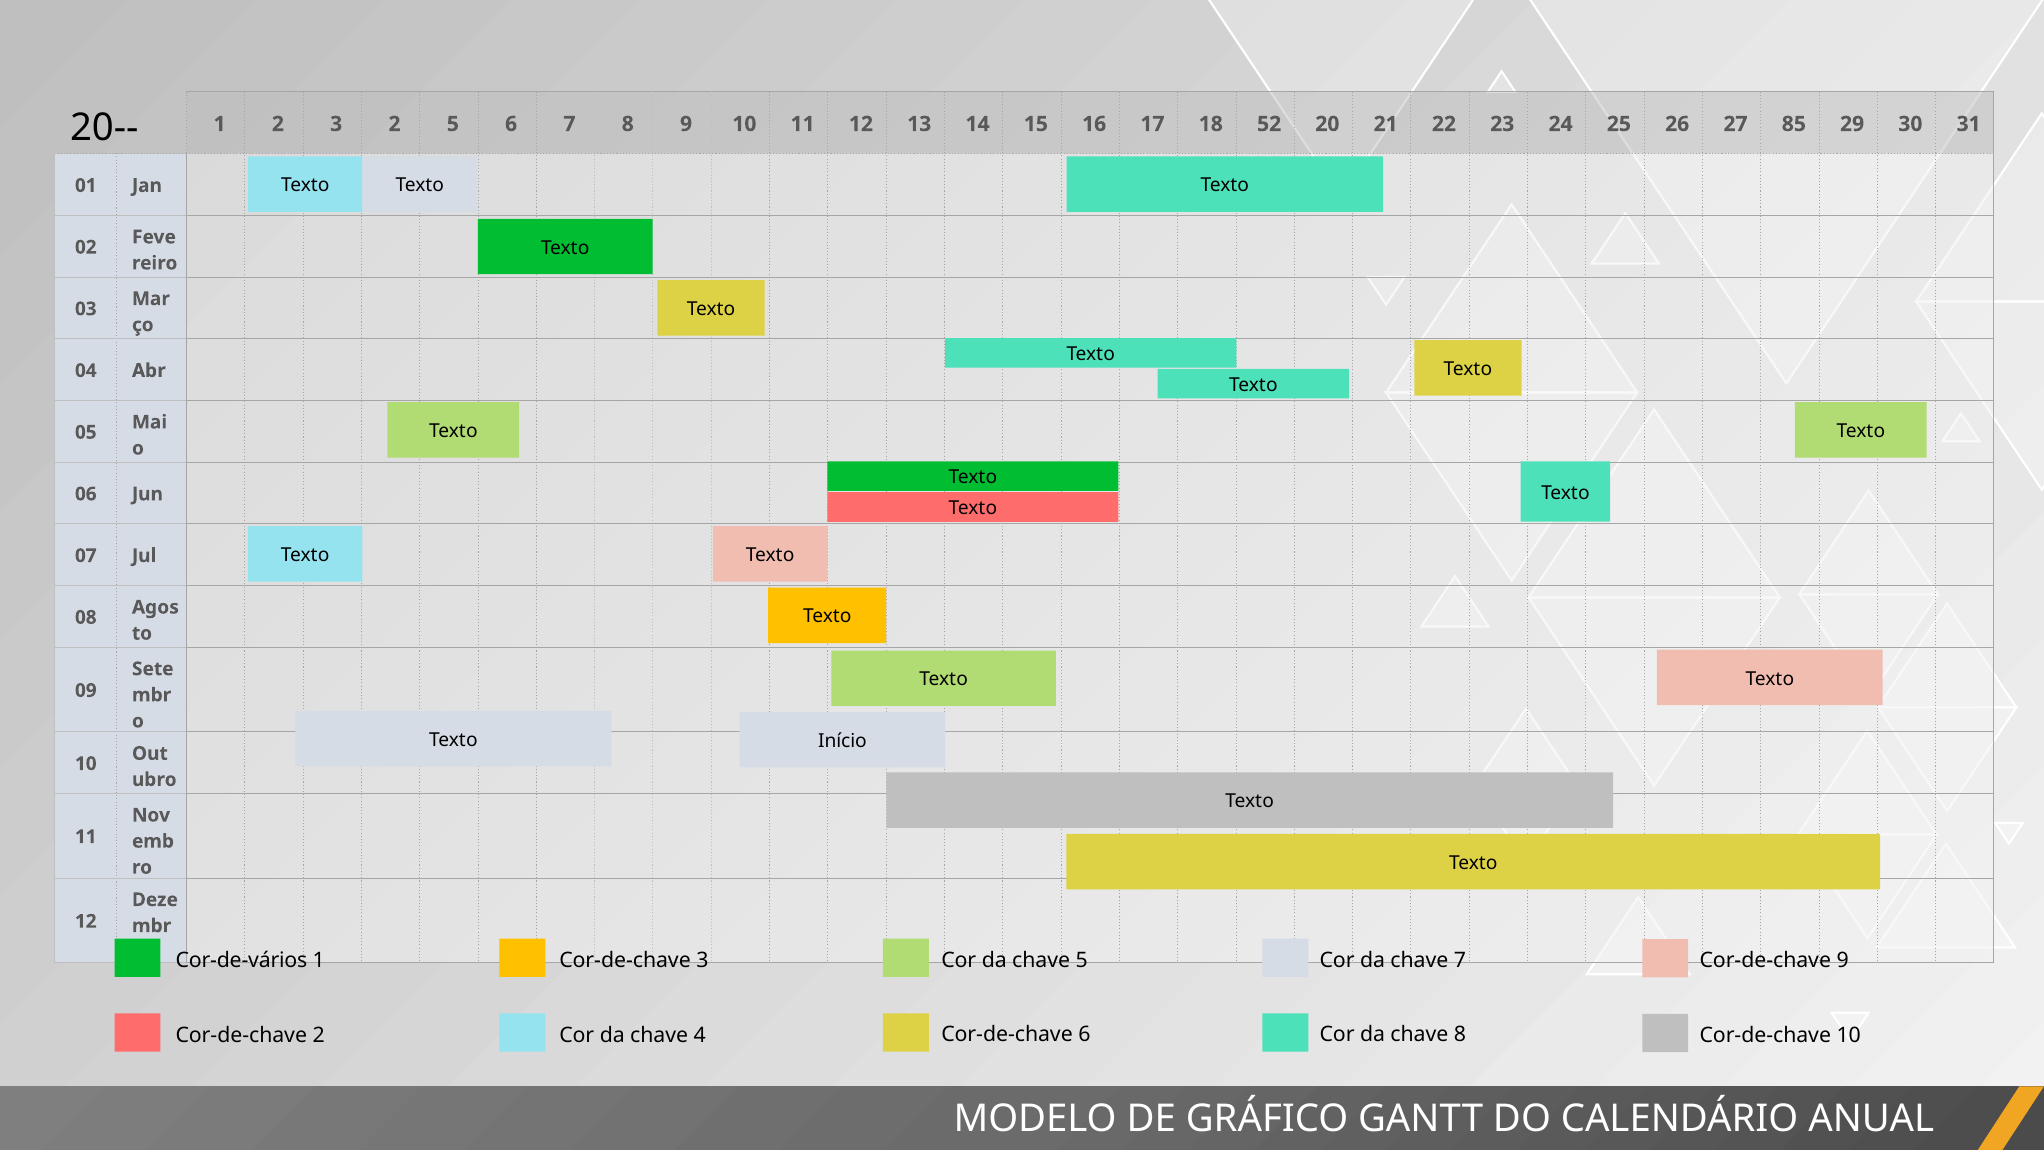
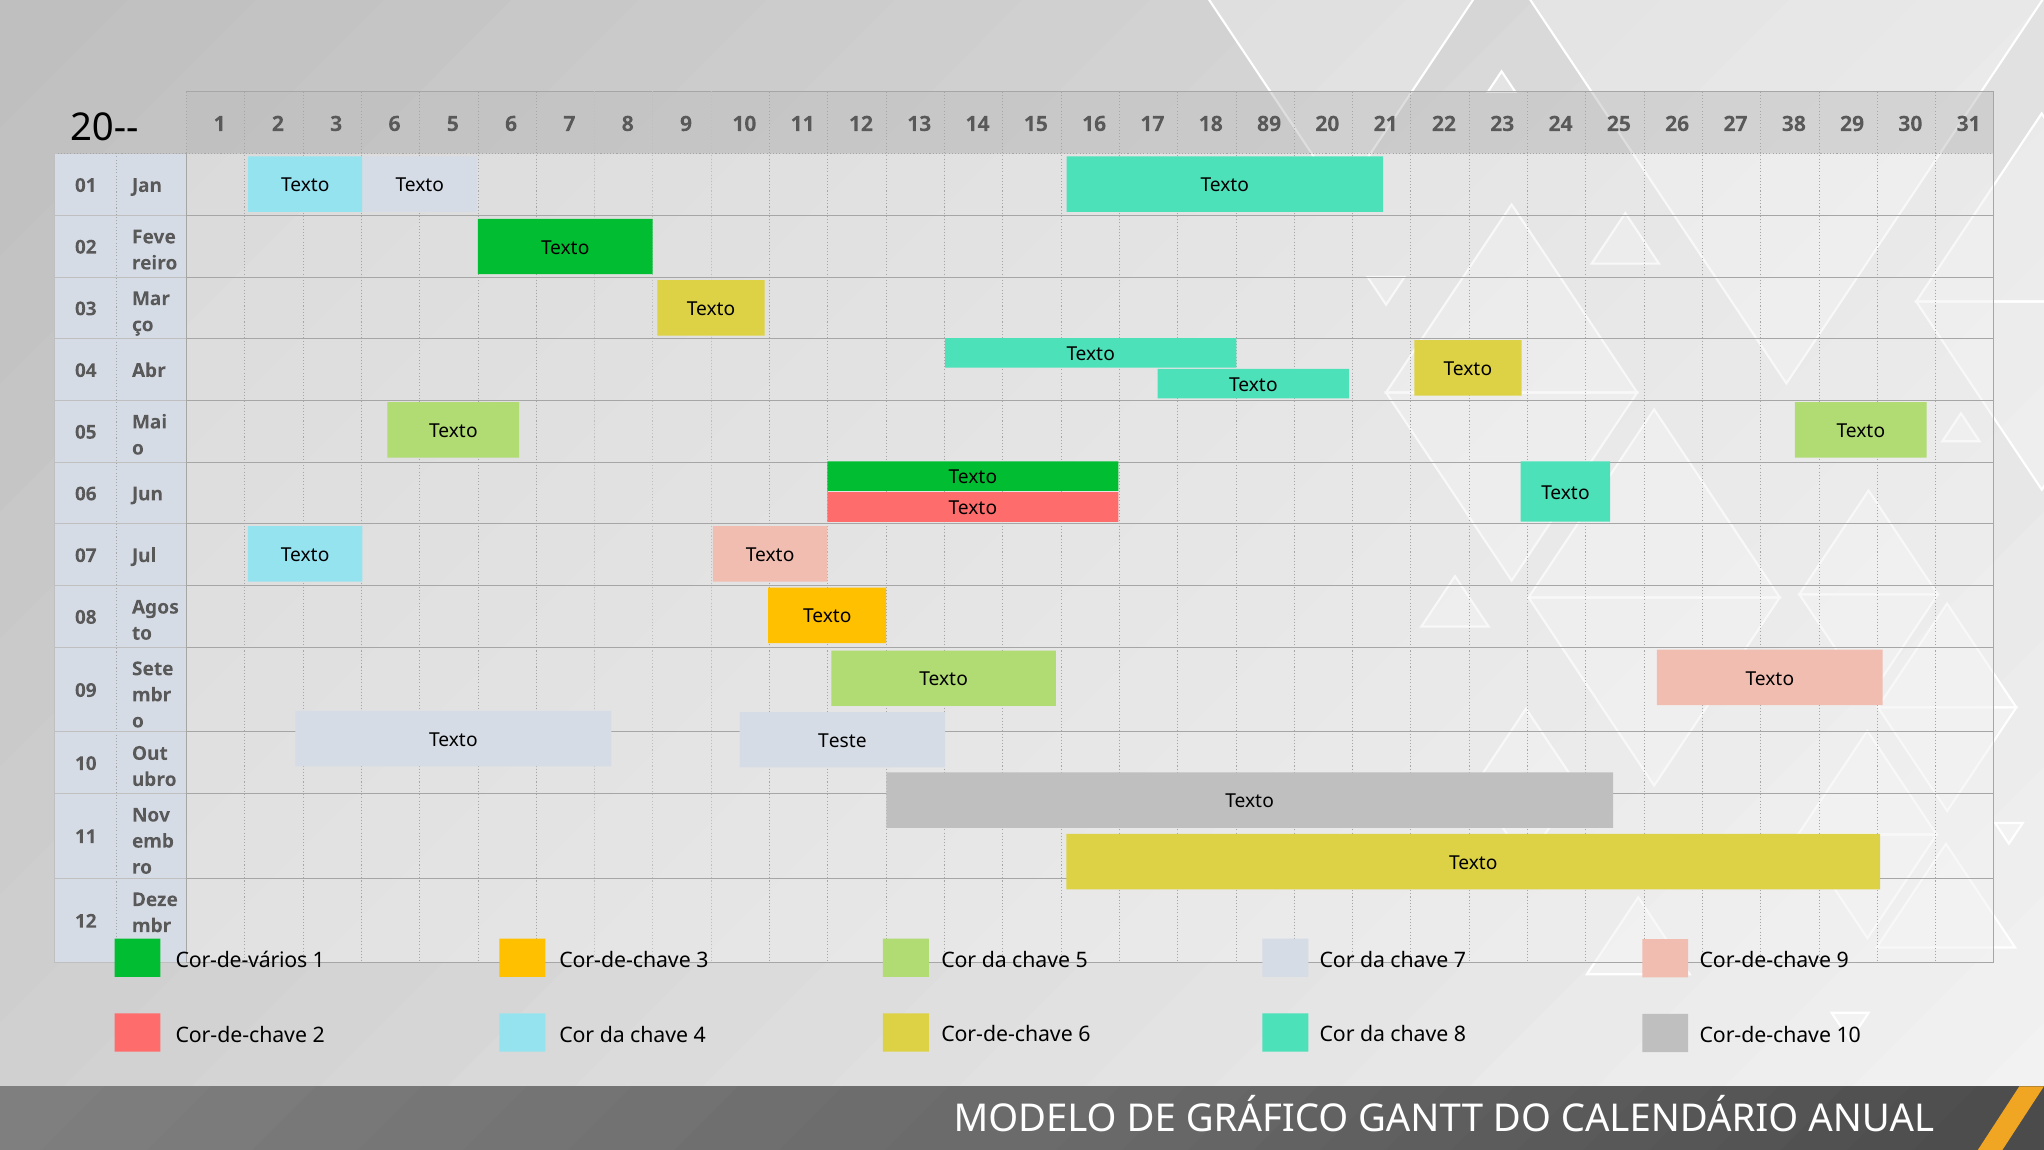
3 2: 2 -> 6
52: 52 -> 89
85: 85 -> 38
Início: Início -> Teste
